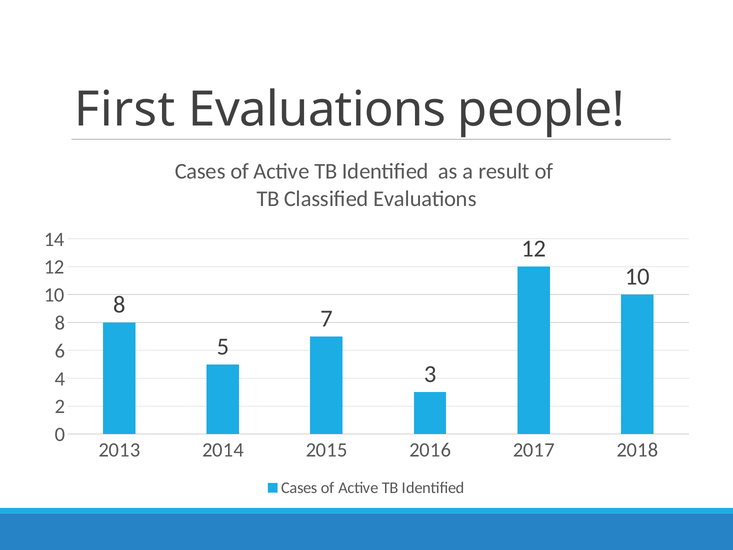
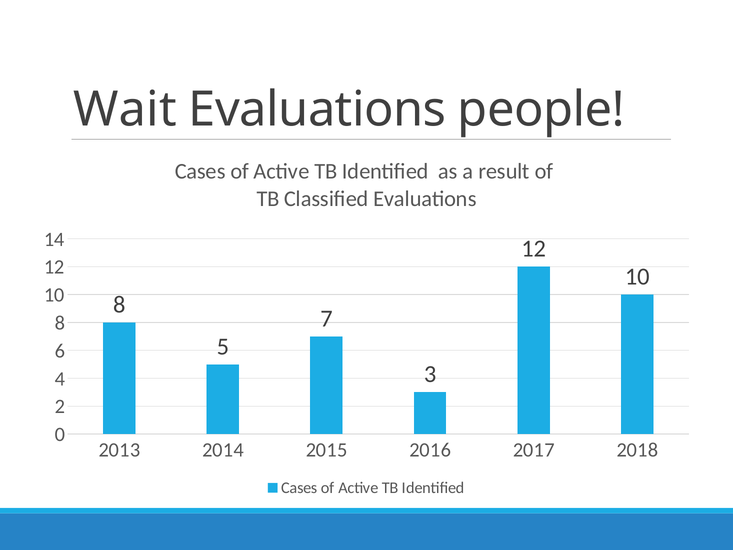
First: First -> Wait
